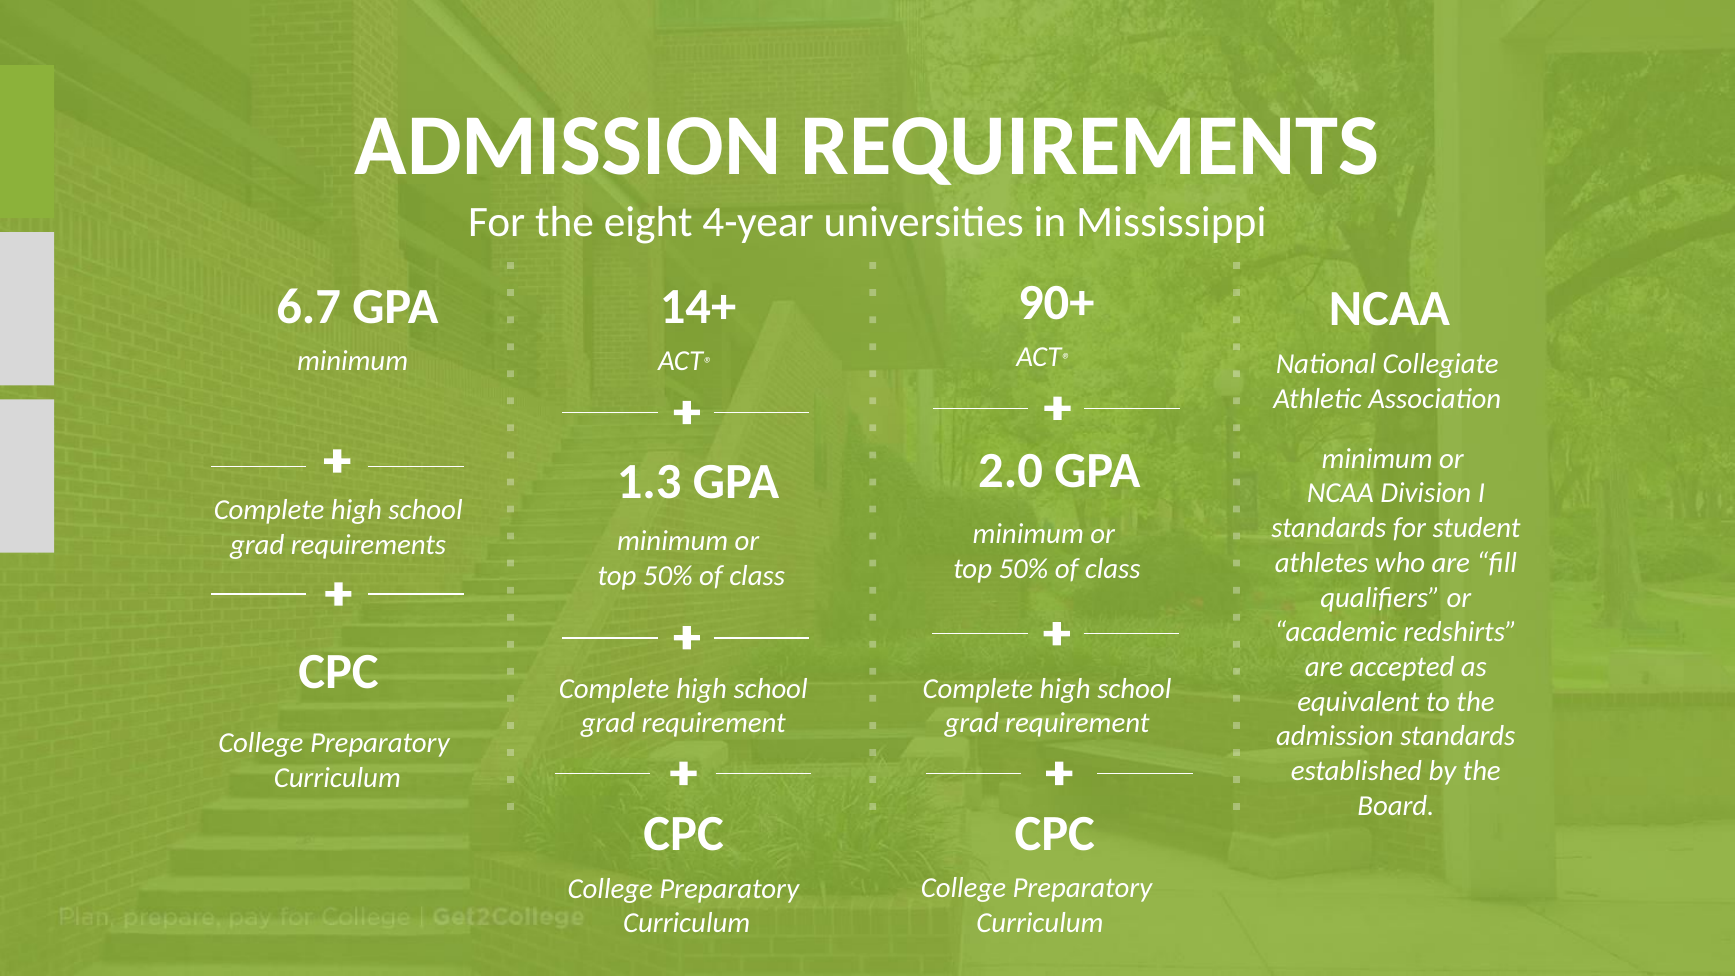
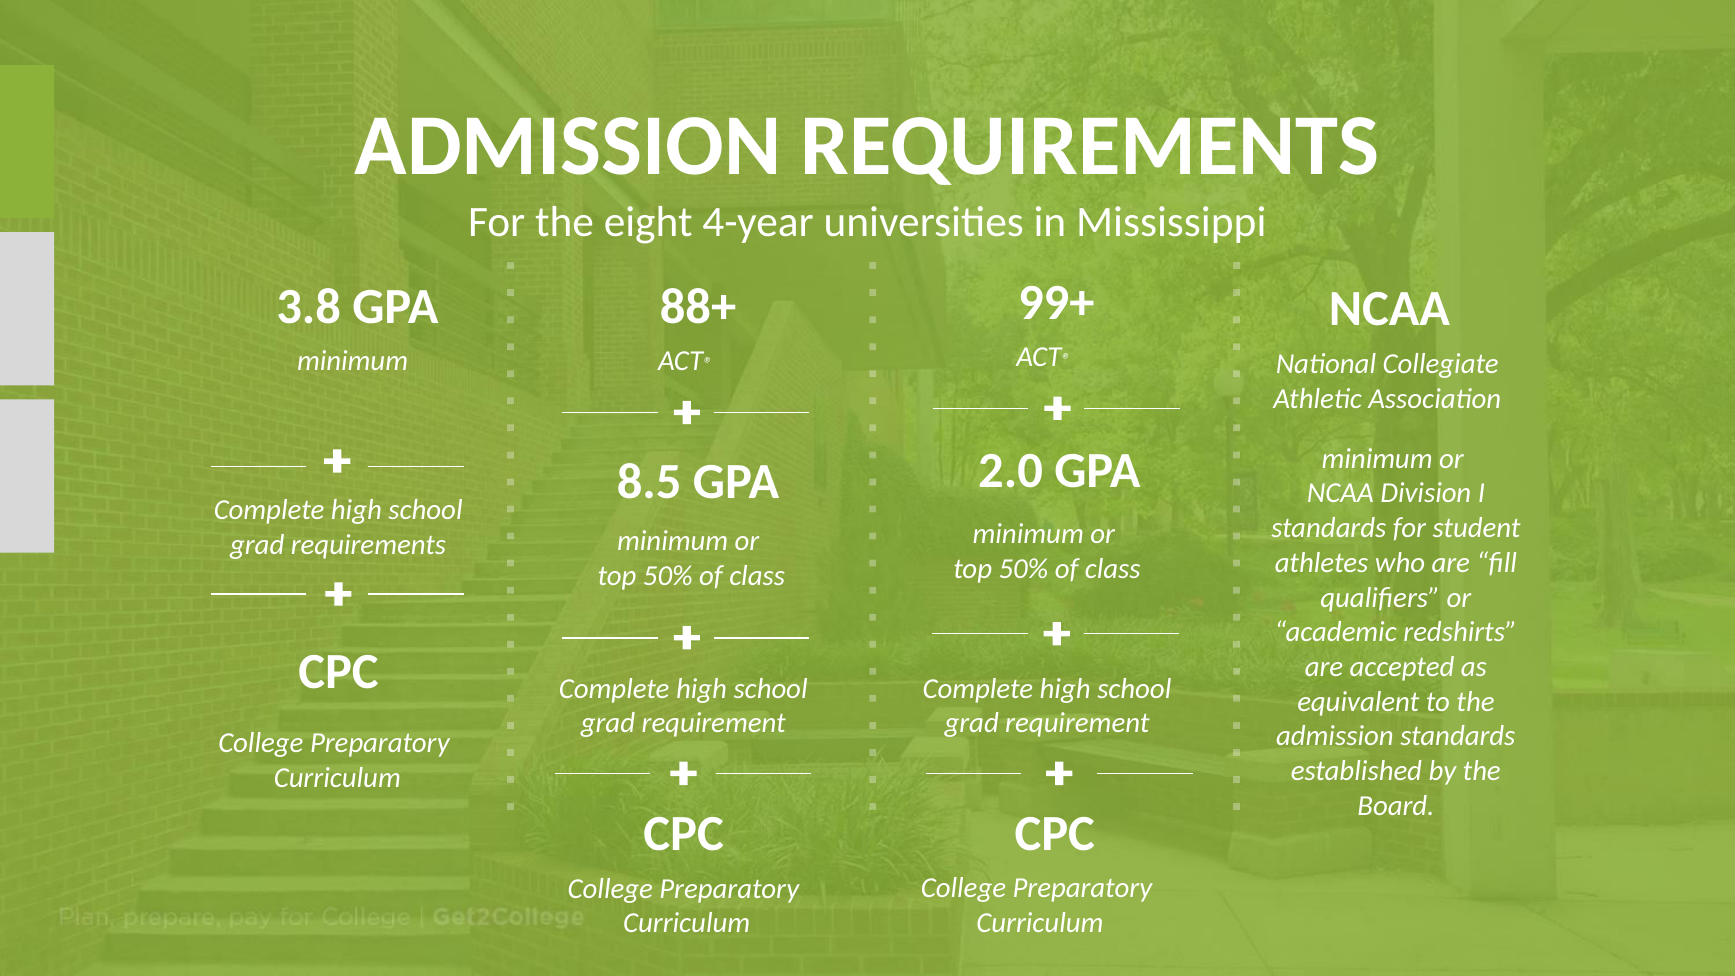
90+: 90+ -> 99+
6.7: 6.7 -> 3.8
14+: 14+ -> 88+
1.3: 1.3 -> 8.5
